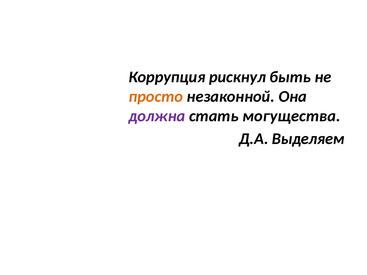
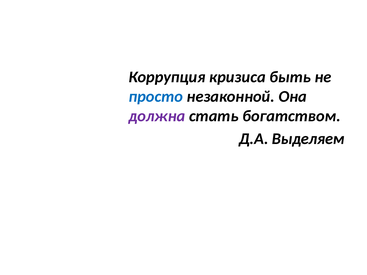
рискнул: рискнул -> кризиса
просто colour: orange -> blue
могущества: могущества -> богатством
